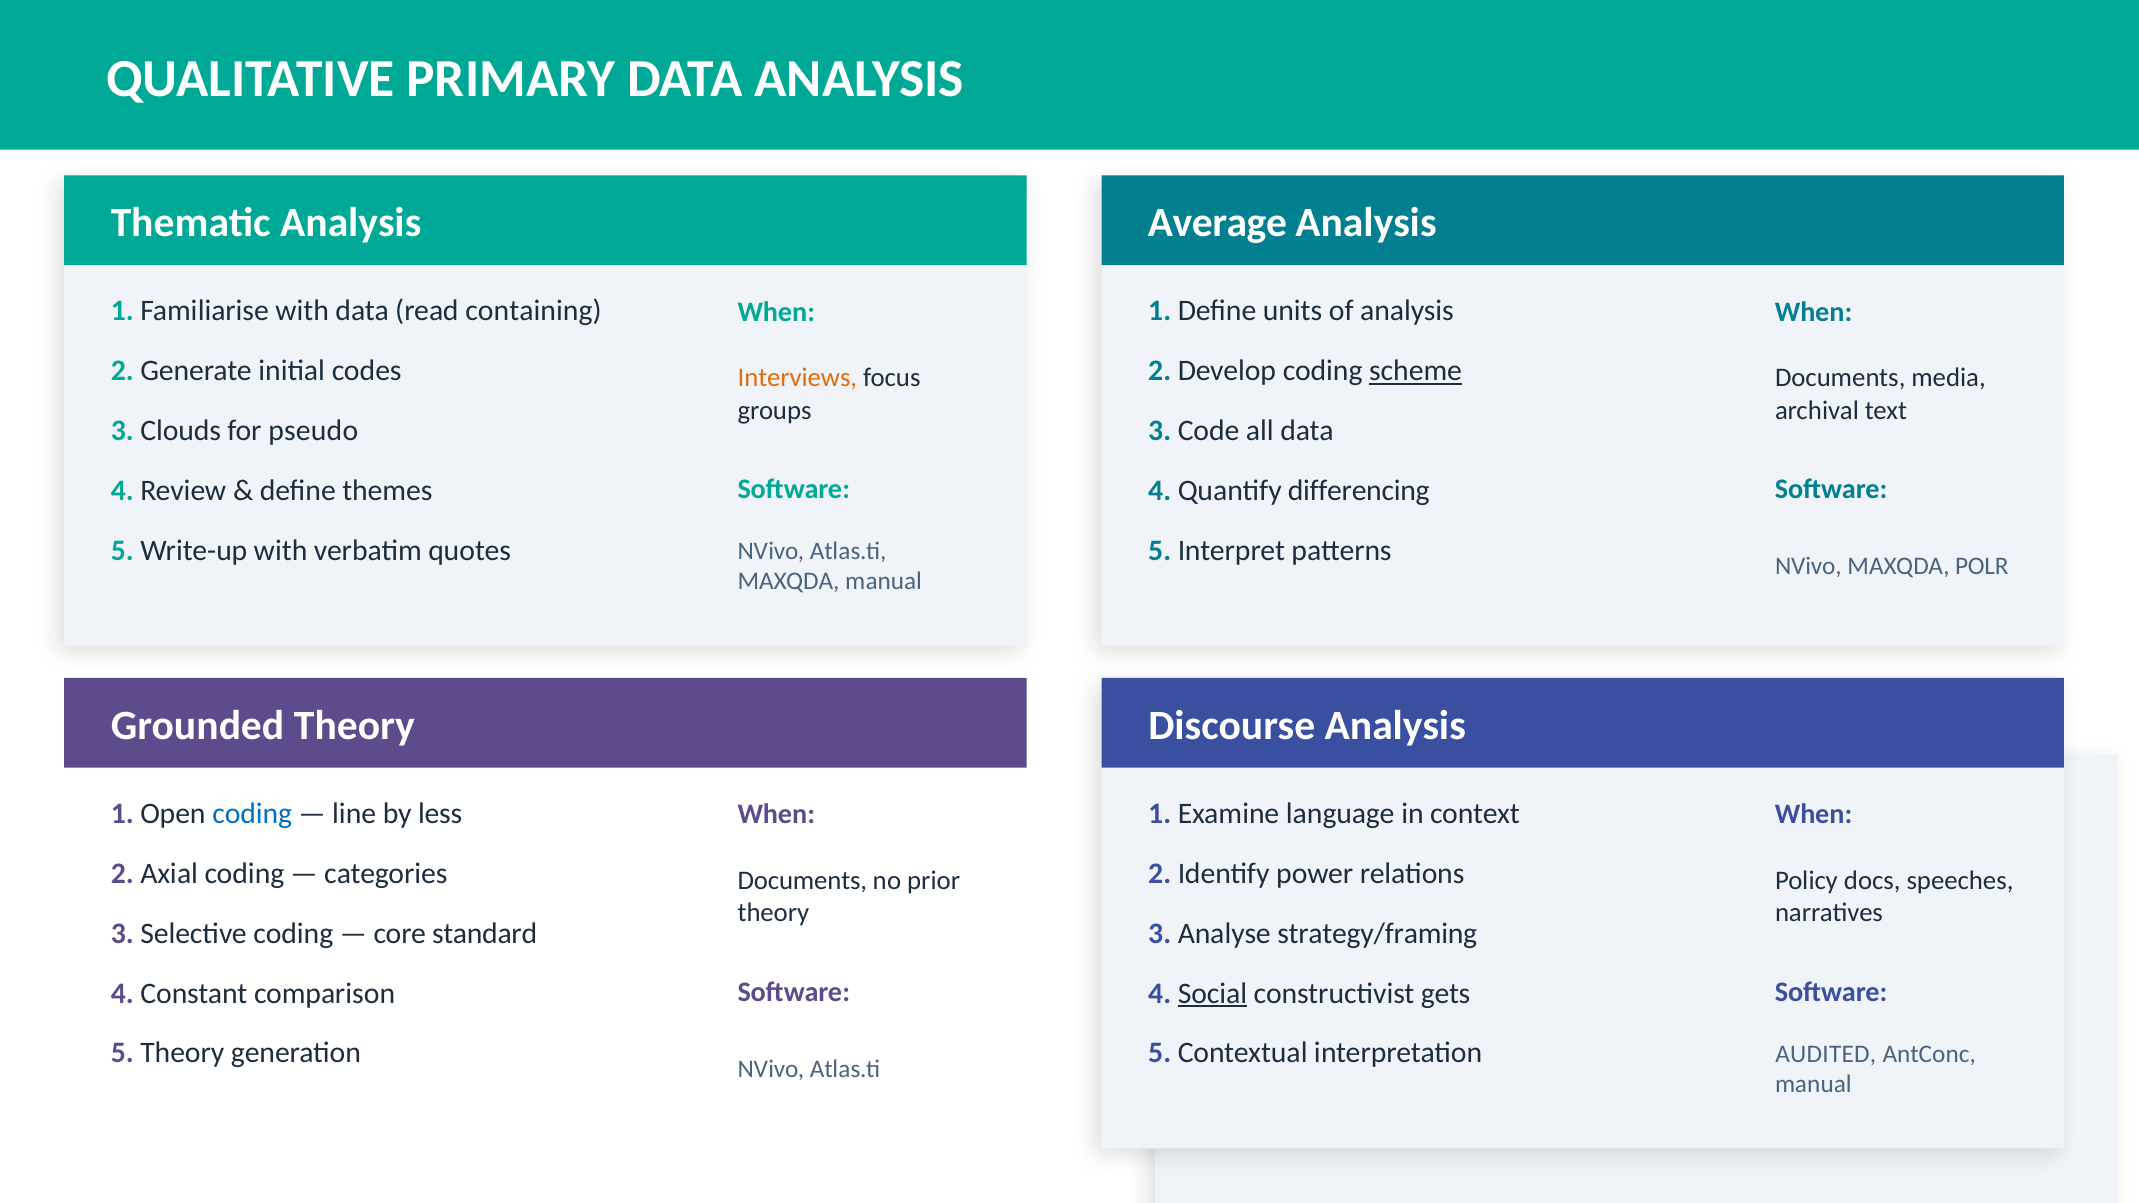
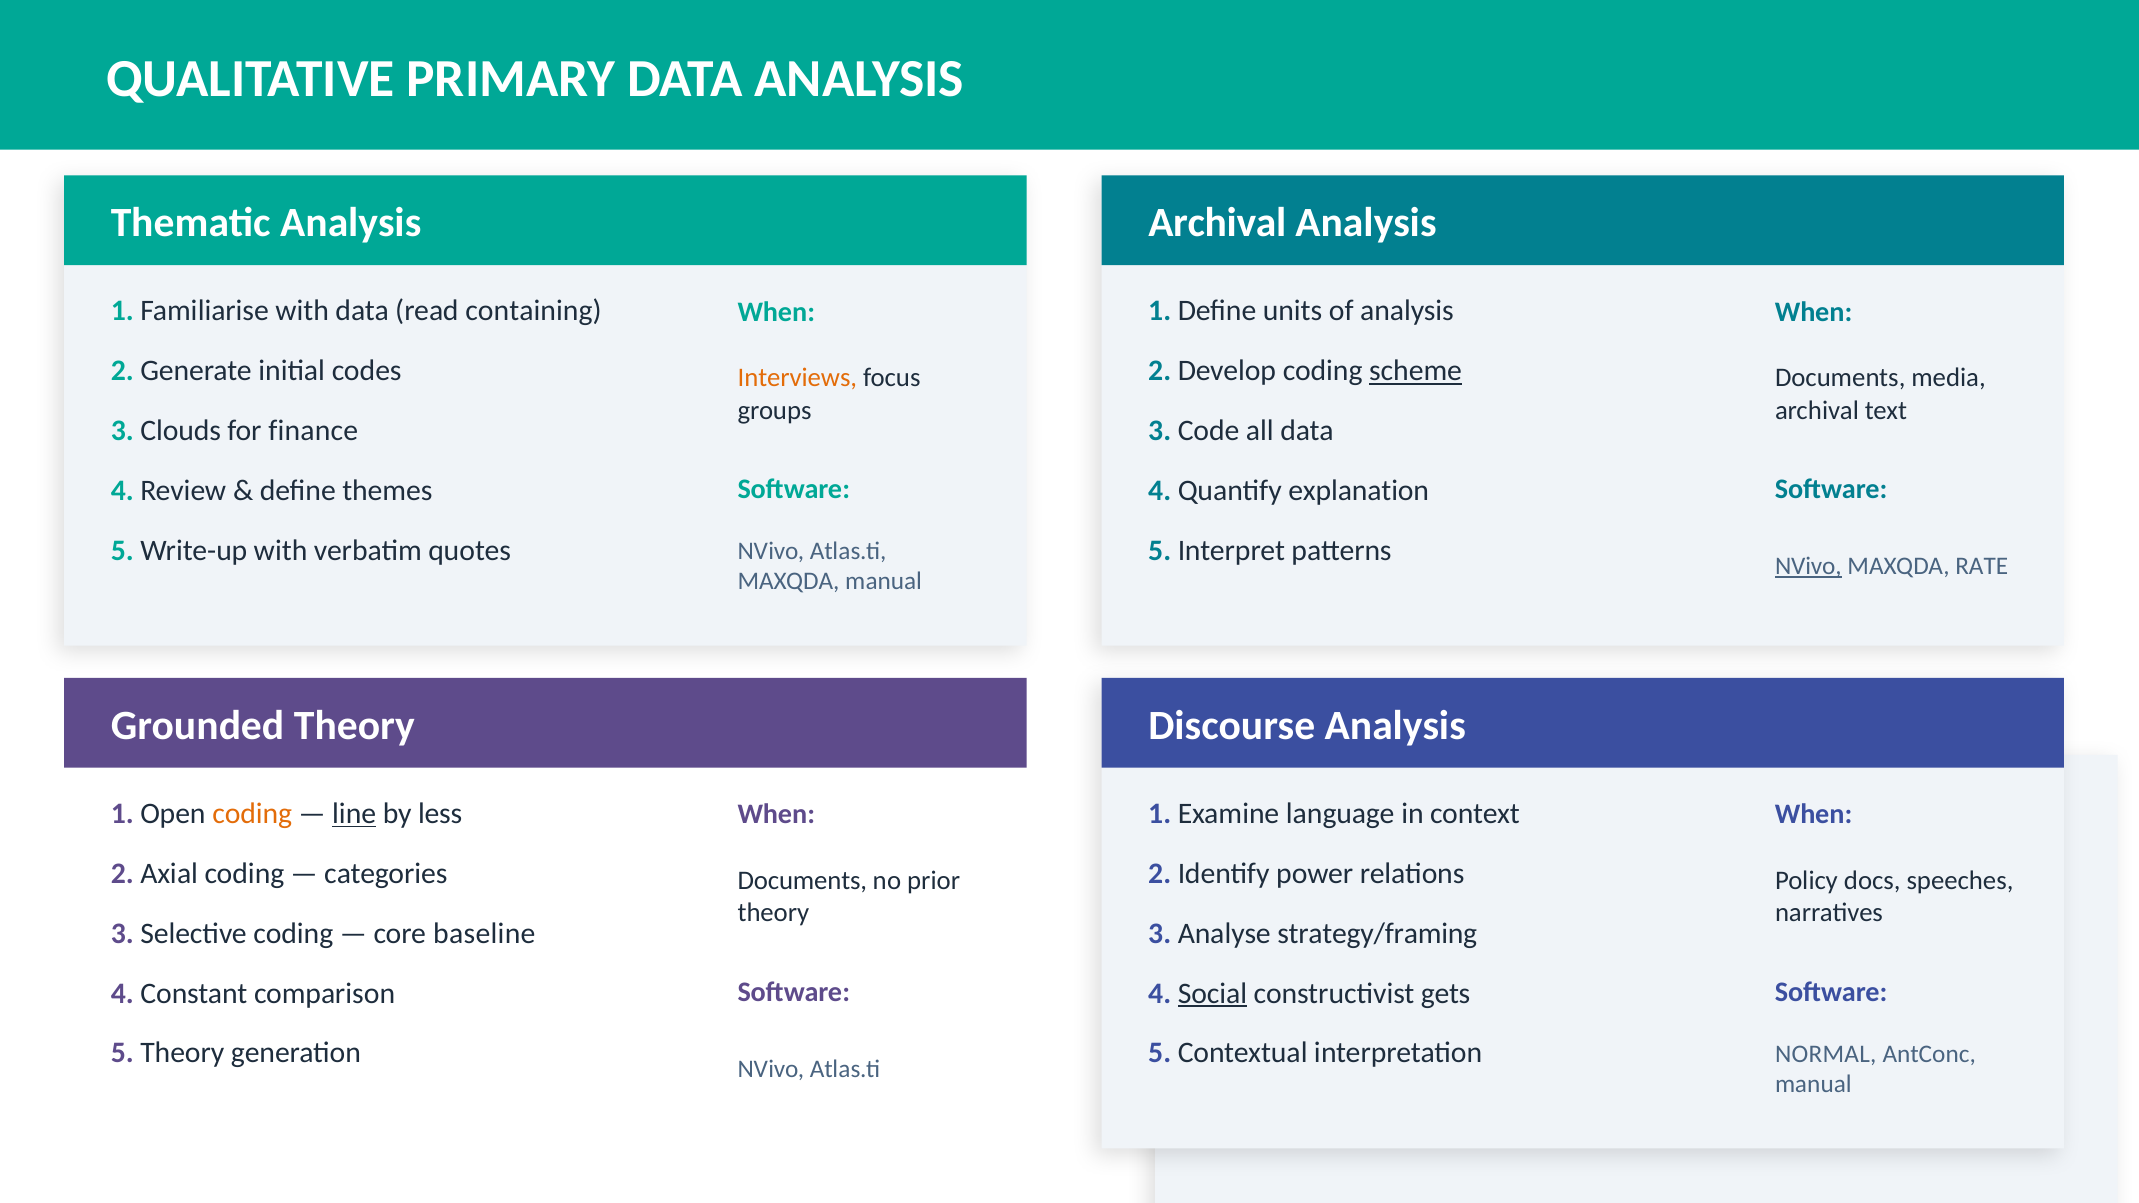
Average at (1217, 223): Average -> Archival
pseudo: pseudo -> finance
differencing: differencing -> explanation
NVivo at (1808, 566) underline: none -> present
POLR: POLR -> RATE
coding at (252, 814) colour: blue -> orange
line underline: none -> present
standard: standard -> baseline
AUDITED: AUDITED -> NORMAL
